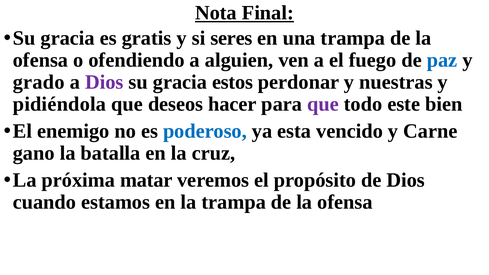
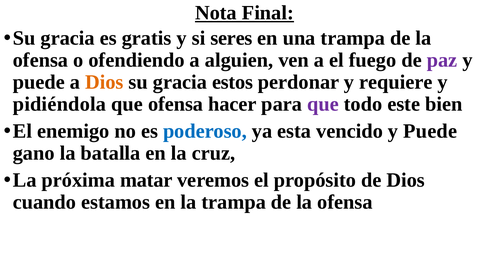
paz colour: blue -> purple
grado at (39, 82): grado -> puede
Dios at (104, 82) colour: purple -> orange
nuestras: nuestras -> requiere
que deseos: deseos -> ofensa
vencido y Carne: Carne -> Puede
